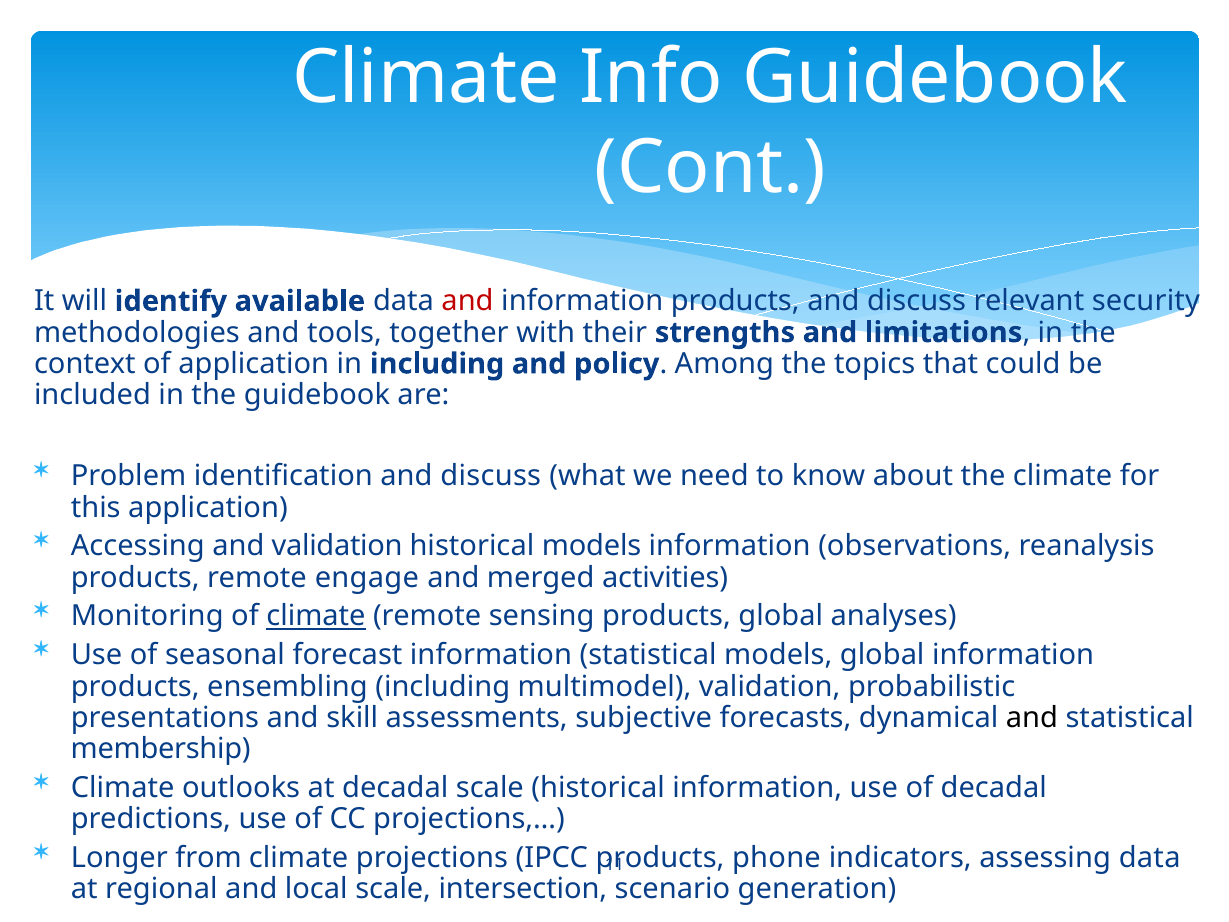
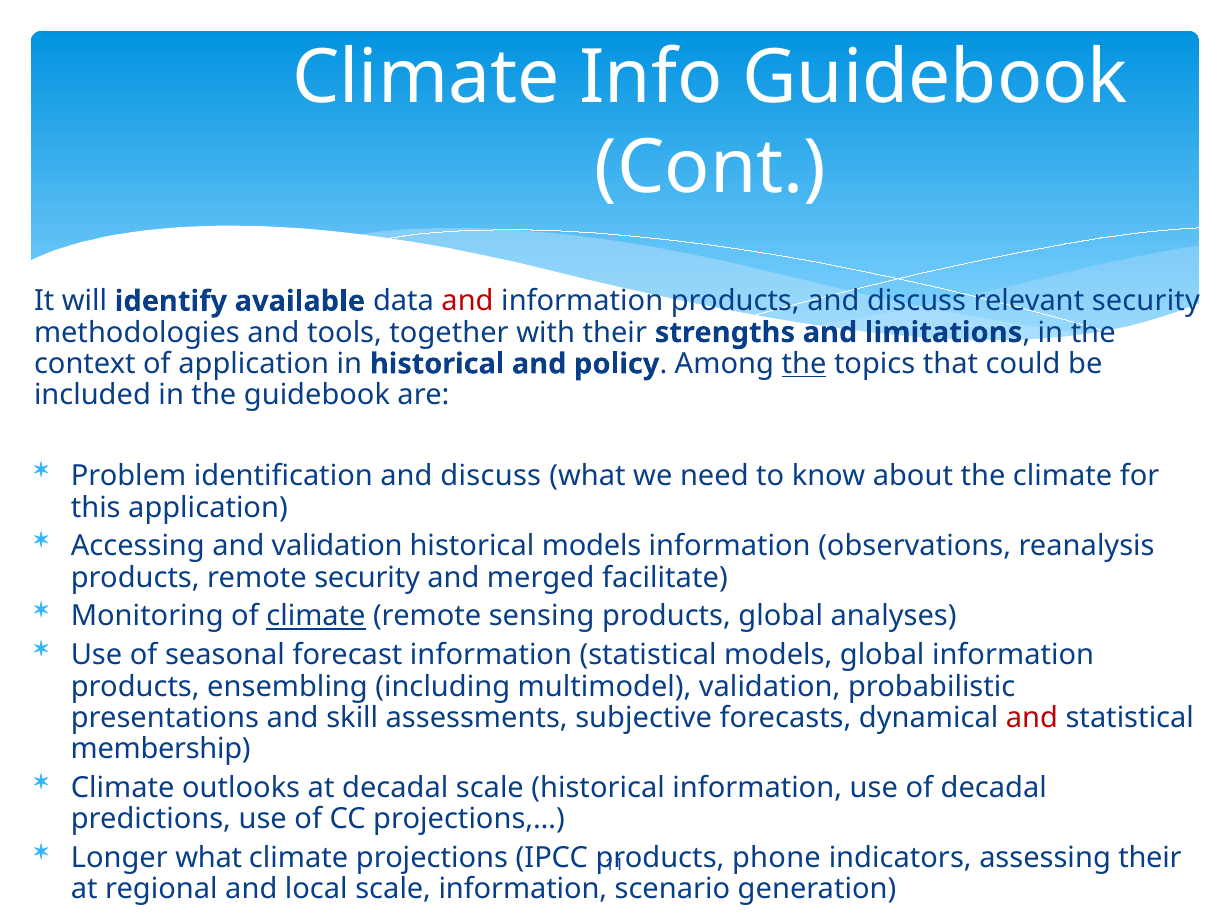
in including: including -> historical
the at (804, 364) underline: none -> present
remote engage: engage -> security
activities: activities -> facilitate
and at (1032, 718) colour: black -> red
Longer from: from -> what
assessing data: data -> their
scale intersection: intersection -> information
